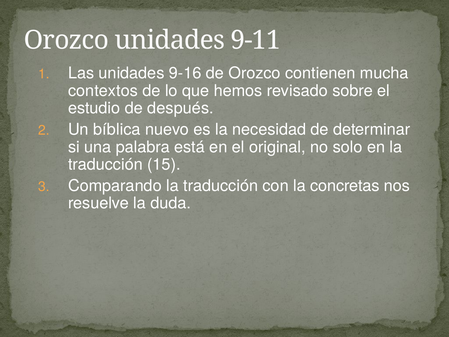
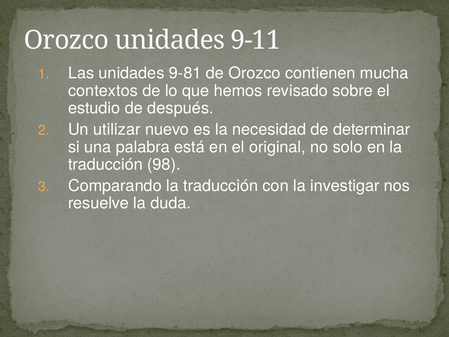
9-16: 9-16 -> 9-81
bíblica: bíblica -> utilizar
15: 15 -> 98
concretas: concretas -> investigar
